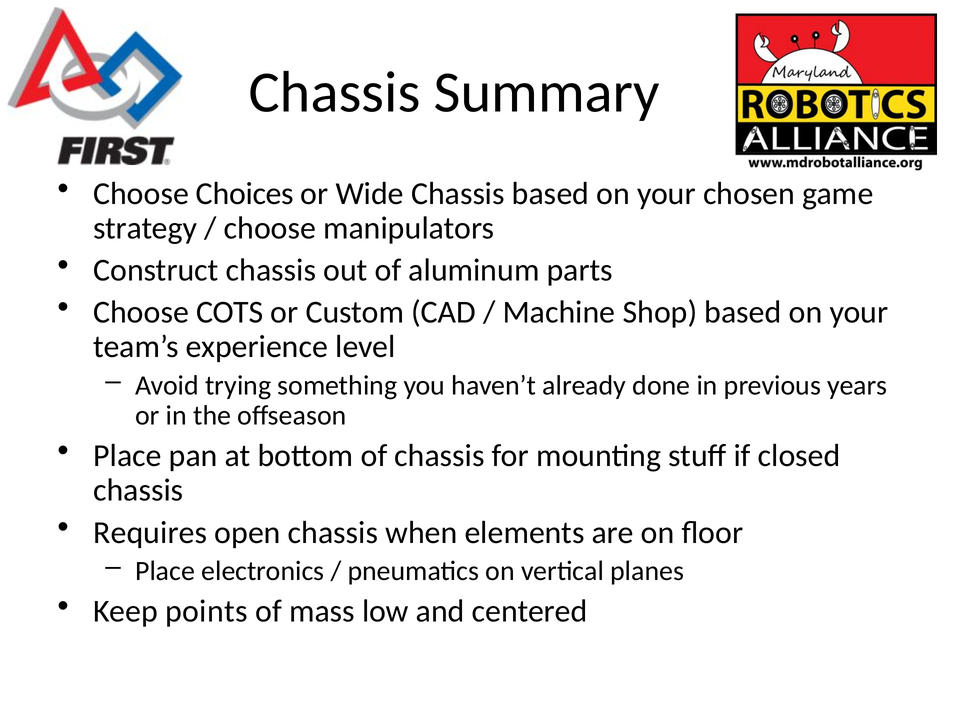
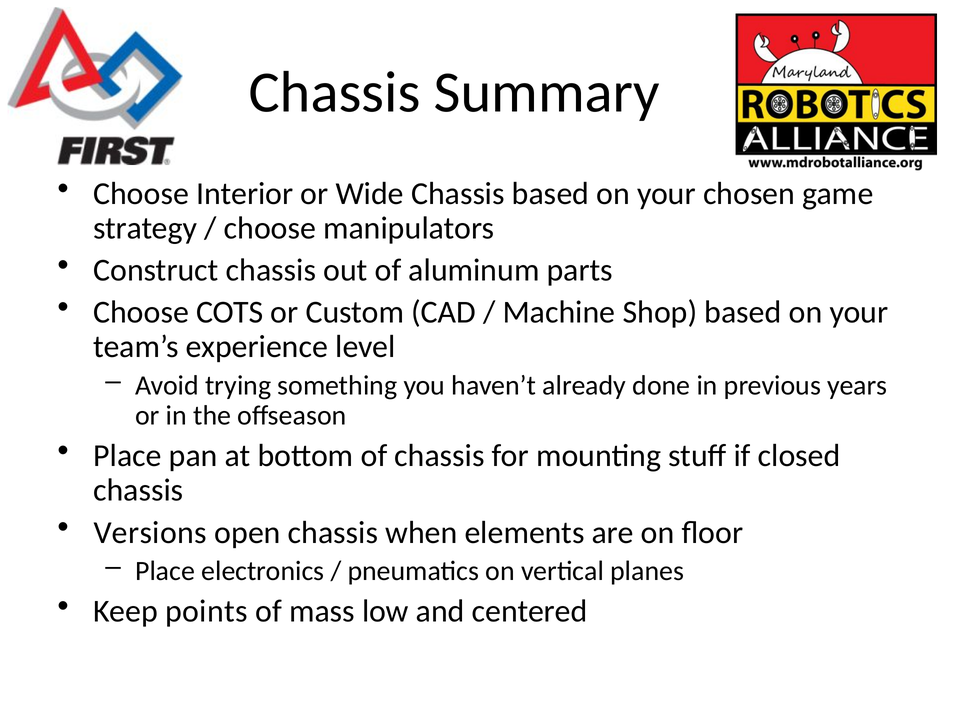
Choices: Choices -> Interior
Requires: Requires -> Versions
